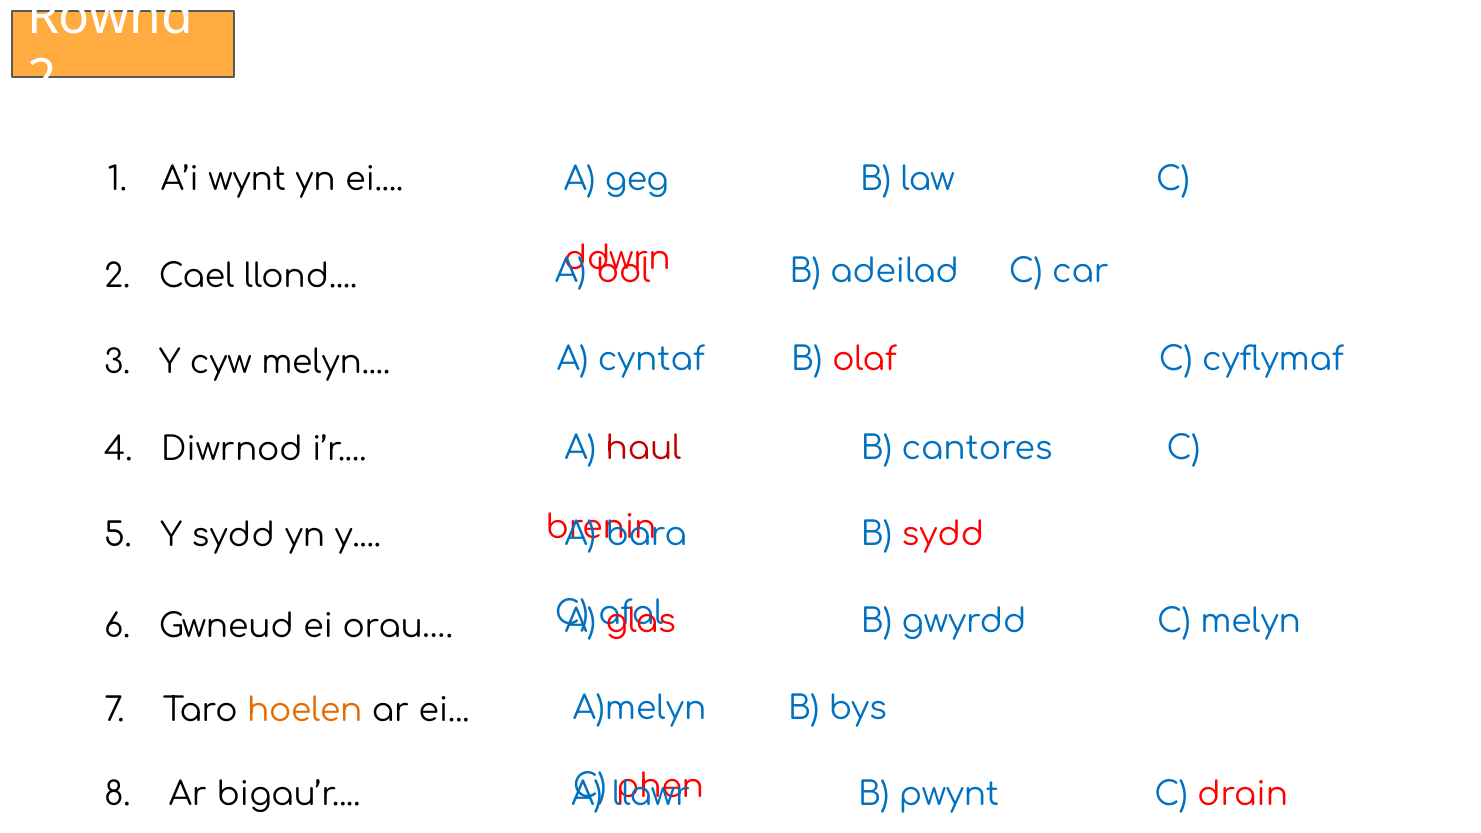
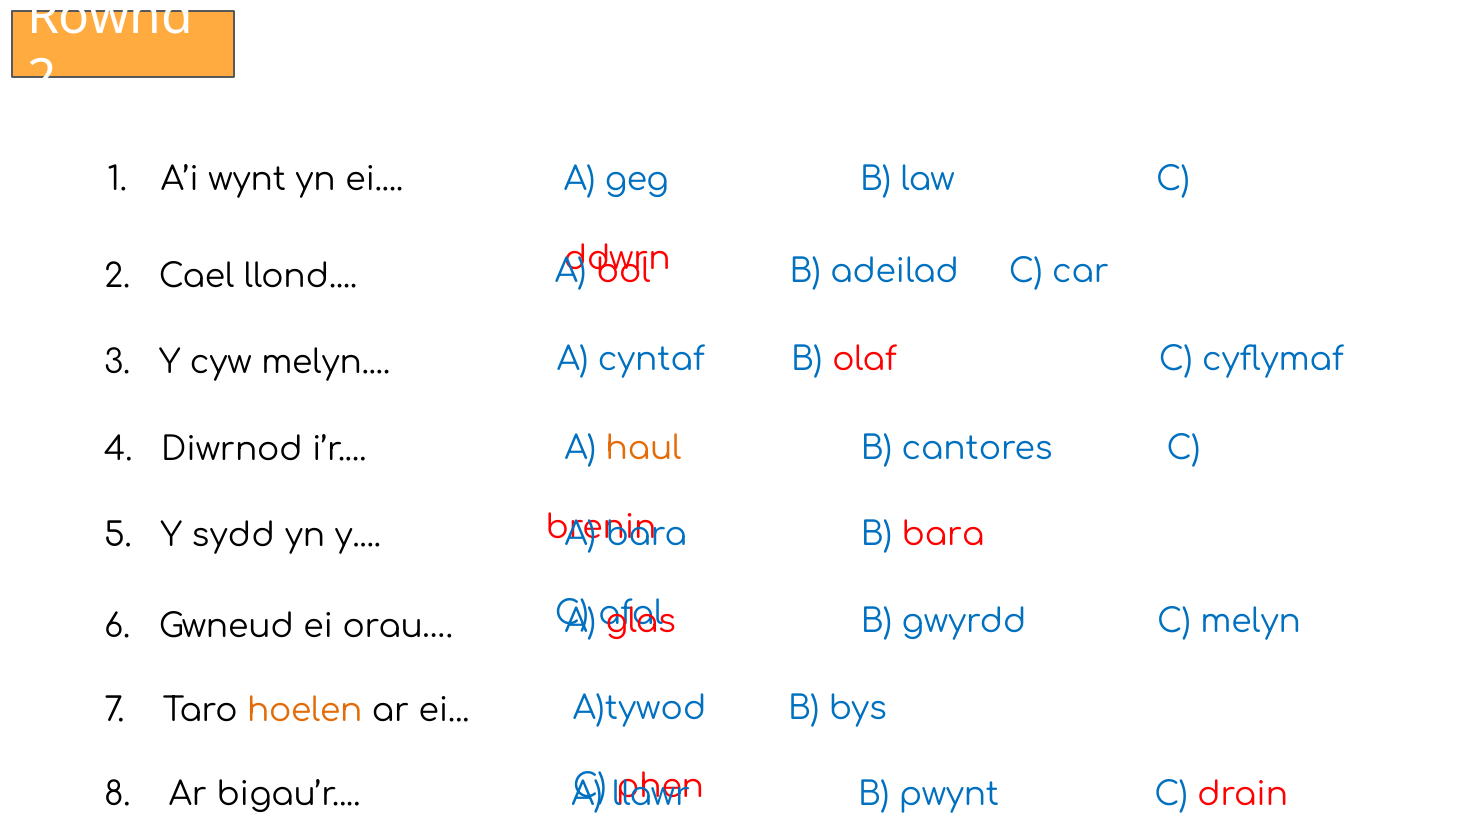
haul colour: red -> orange
B sydd: sydd -> bara
A)melyn: A)melyn -> A)tywod
